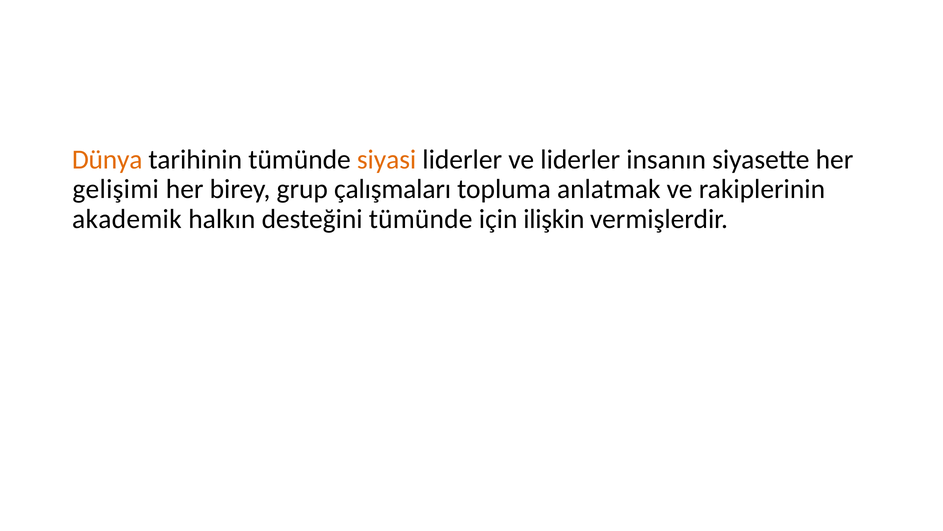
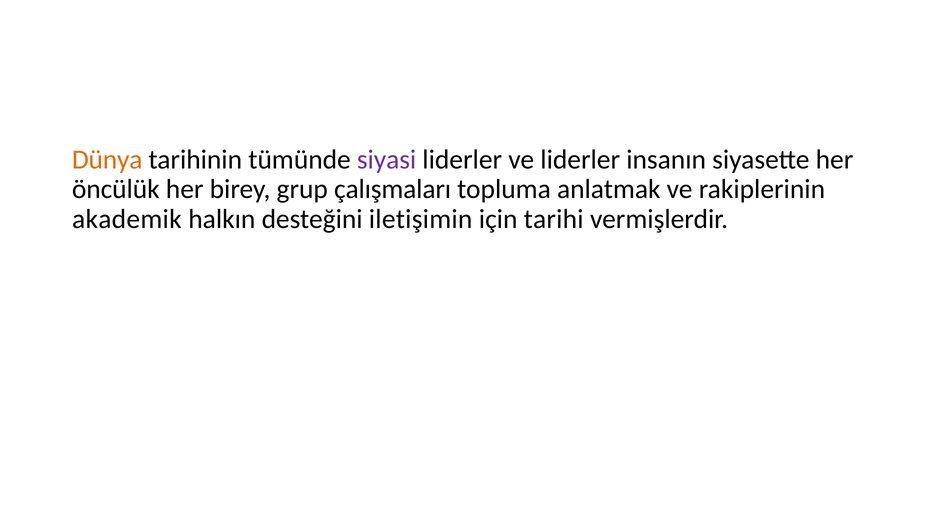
siyasi colour: orange -> purple
gelişimi: gelişimi -> öncülük
desteğini tümünde: tümünde -> iletişimin
ilişkin: ilişkin -> tarihi
